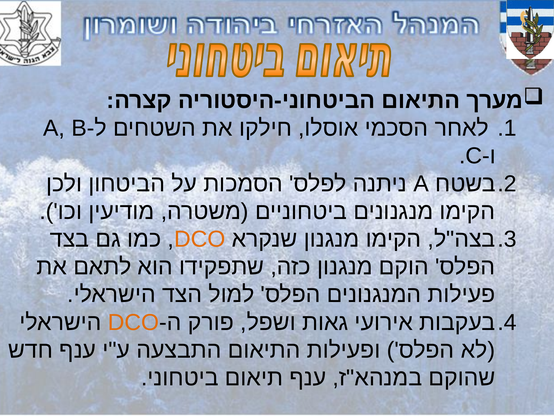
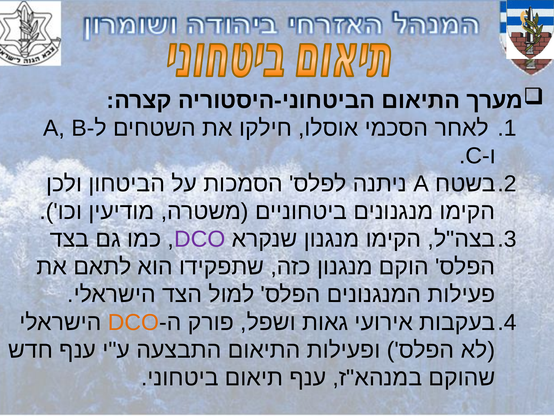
DCO at (200, 239) colour: orange -> purple
